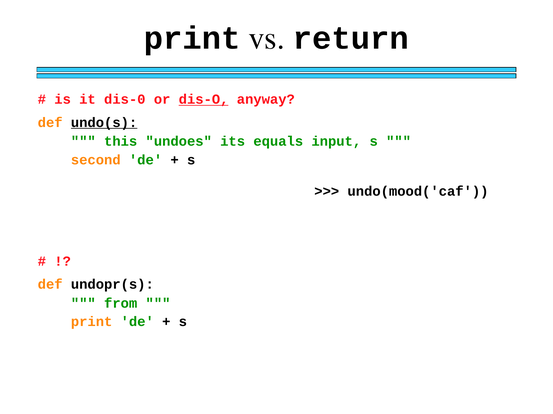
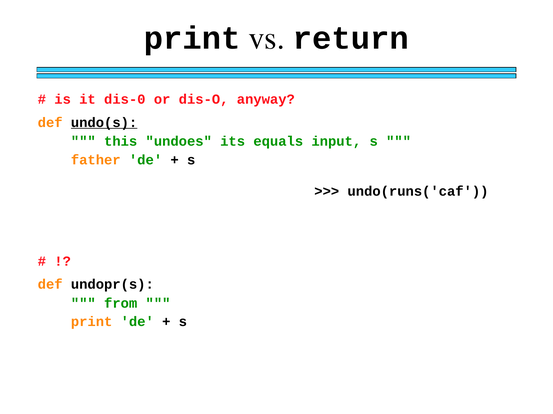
dis-O underline: present -> none
second: second -> father
undo(mood('caf: undo(mood('caf -> undo(runs('caf
